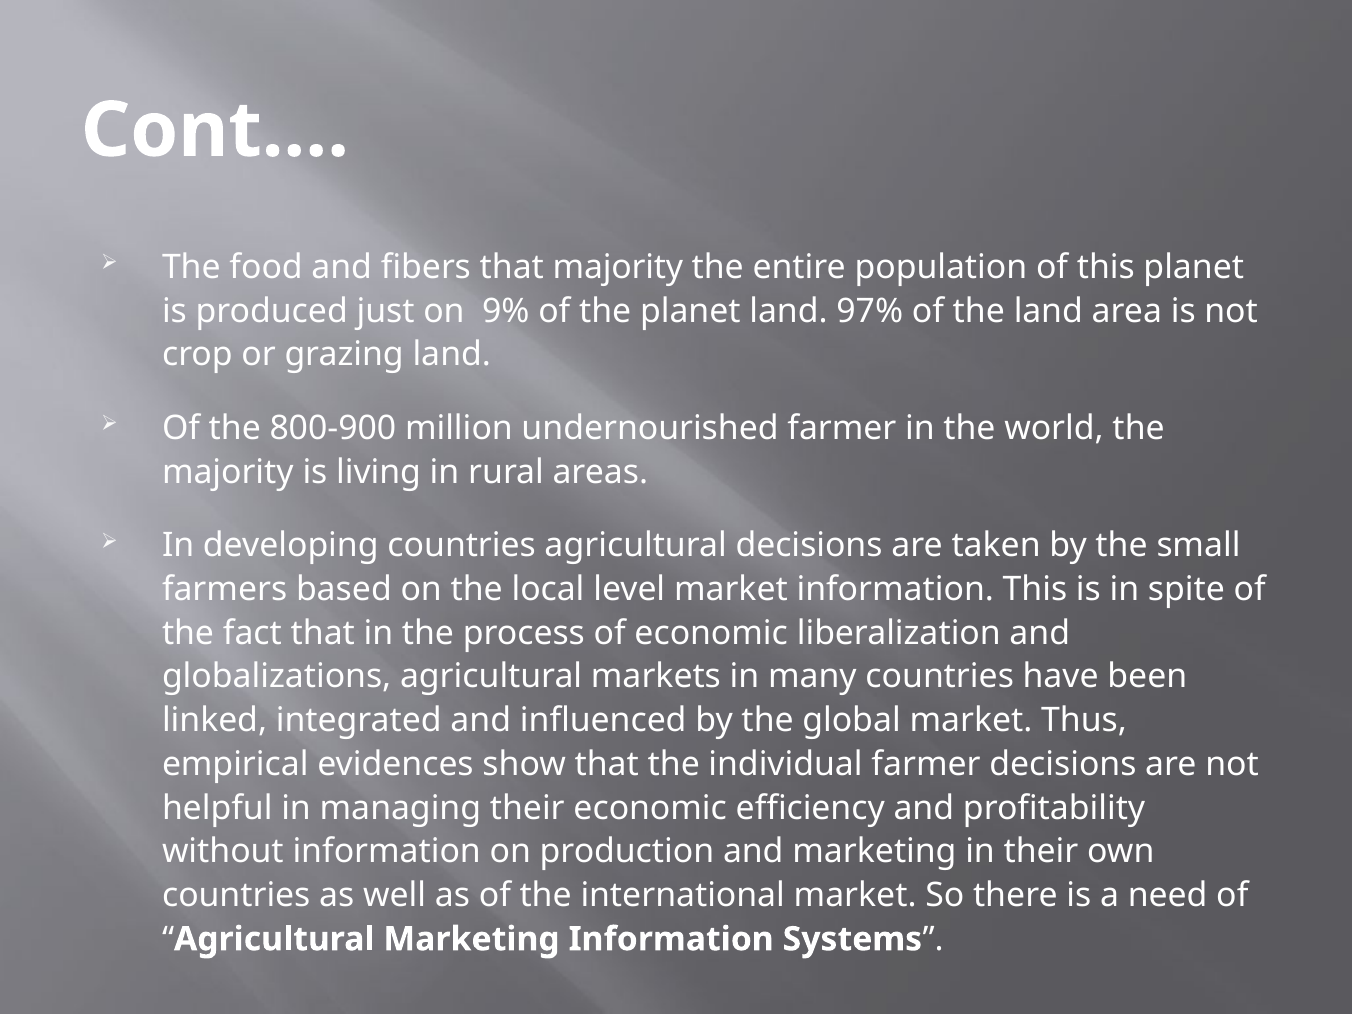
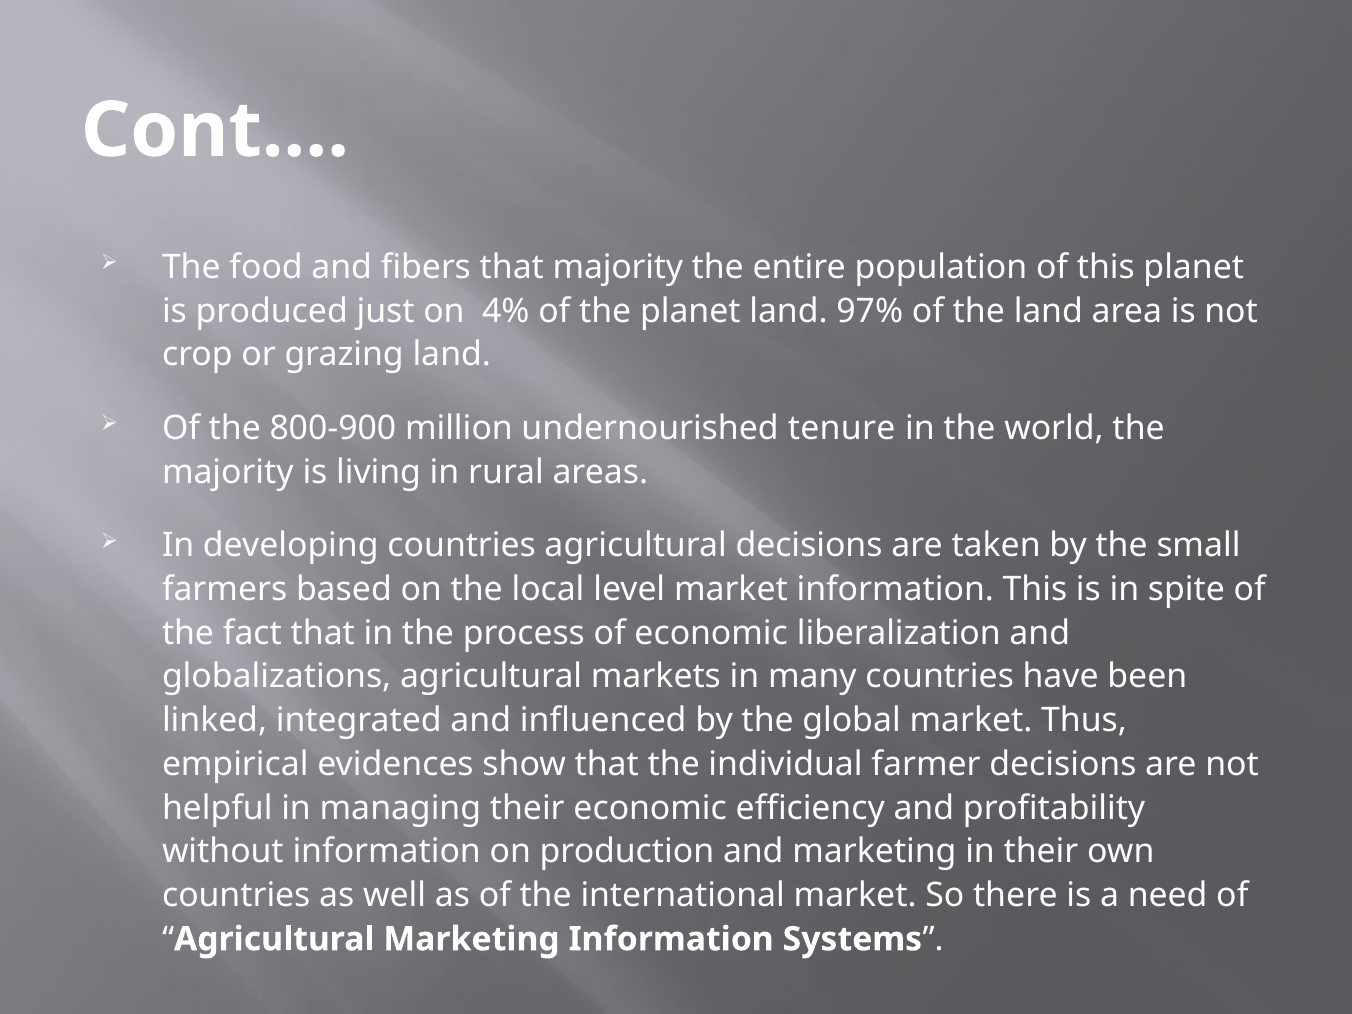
9%: 9% -> 4%
undernourished farmer: farmer -> tenure
